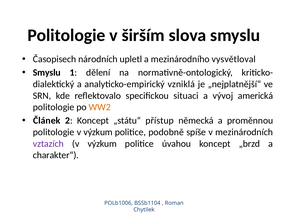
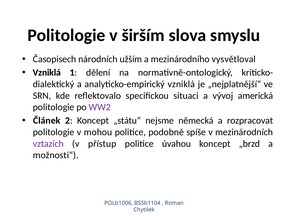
upletl: upletl -> užším
Smyslu at (47, 73): Smyslu -> Vzniklá
WW2 colour: orange -> purple
přístup: přístup -> nejsme
proměnnou: proměnnou -> rozpracovat
politologie v výzkum: výzkum -> mohou
výzkum at (102, 144): výzkum -> přístup
charakter“: charakter“ -> možnosti“
